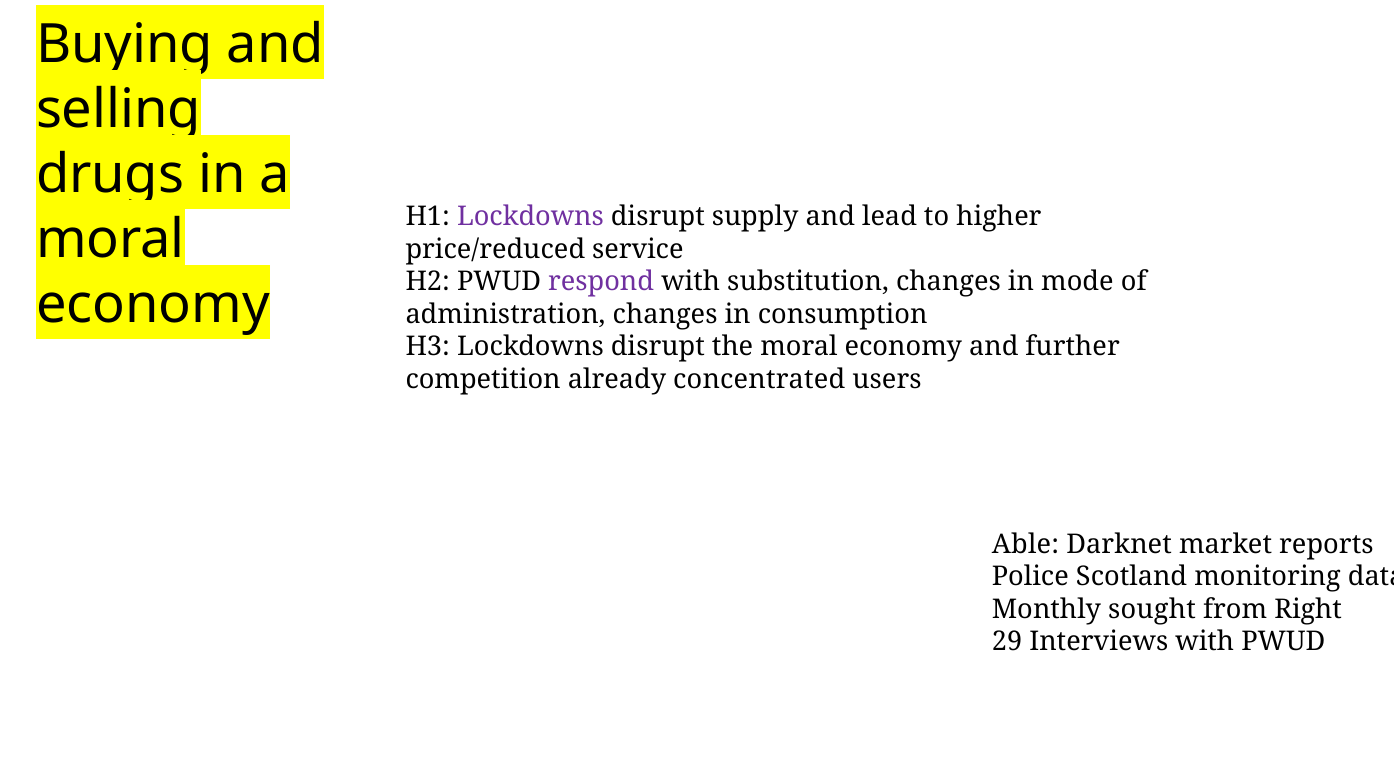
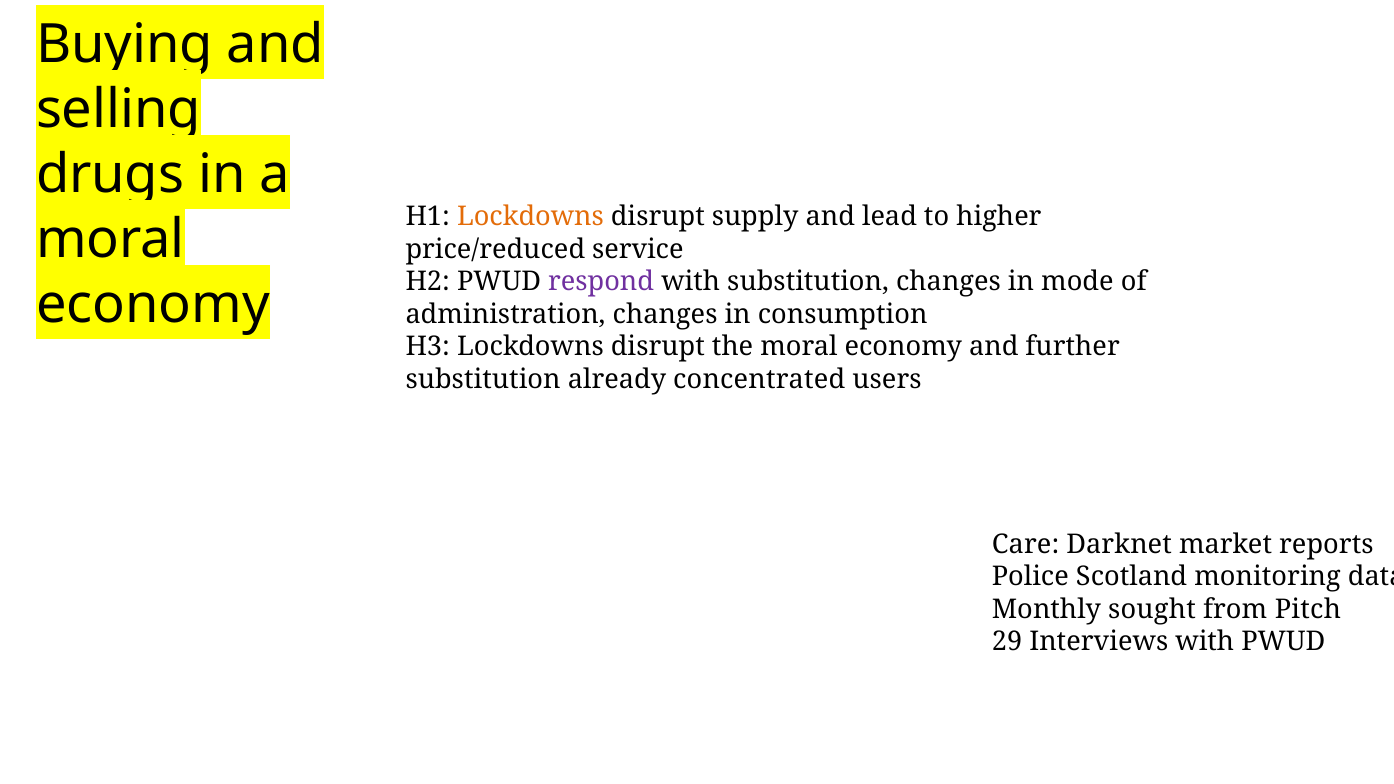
Lockdowns at (530, 217) colour: purple -> orange
competition at (483, 380): competition -> substitution
Able: Able -> Care
Right: Right -> Pitch
